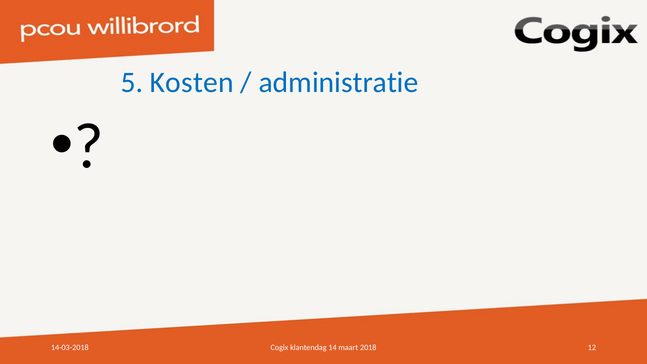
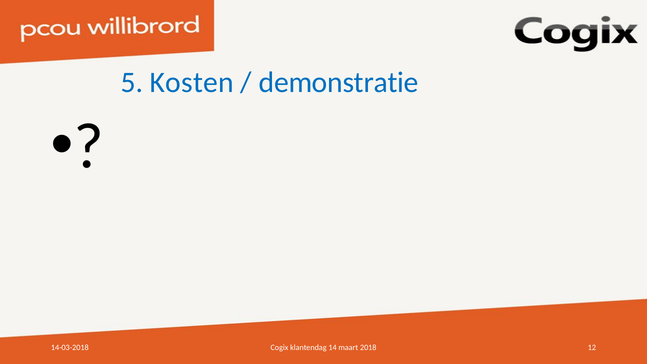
administratie: administratie -> demonstratie
